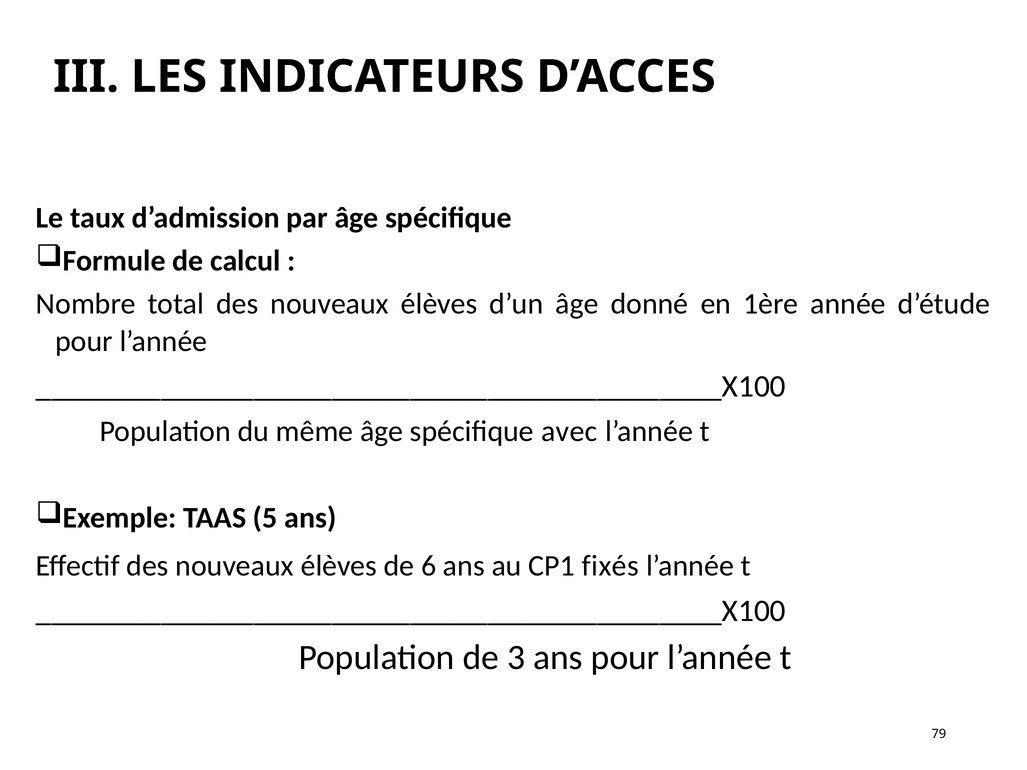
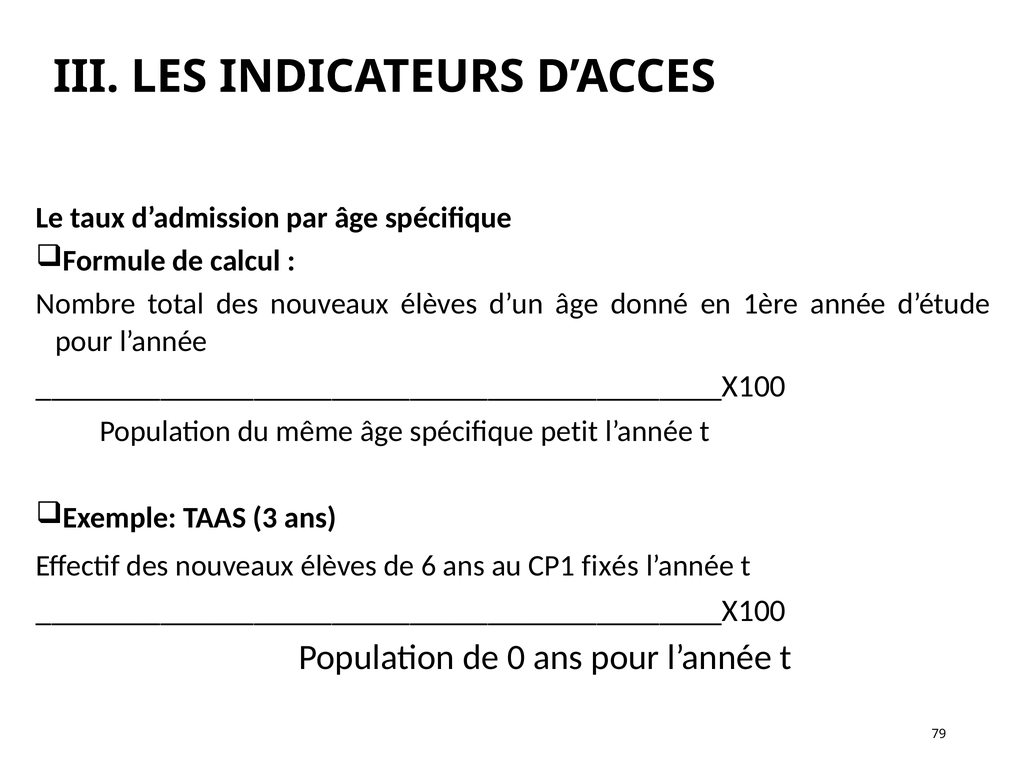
avec: avec -> petit
5: 5 -> 3
3: 3 -> 0
